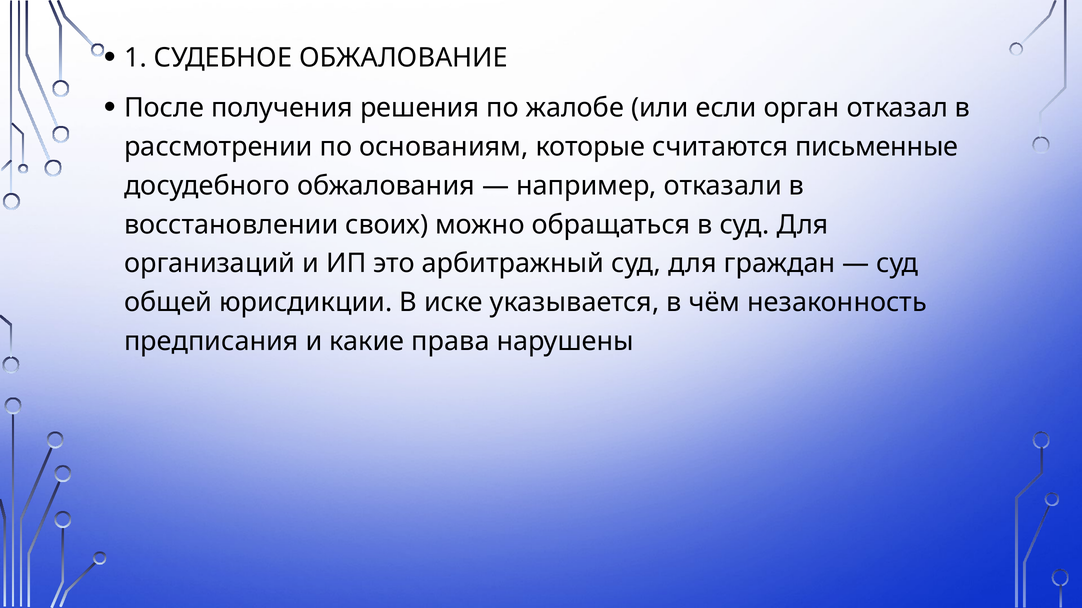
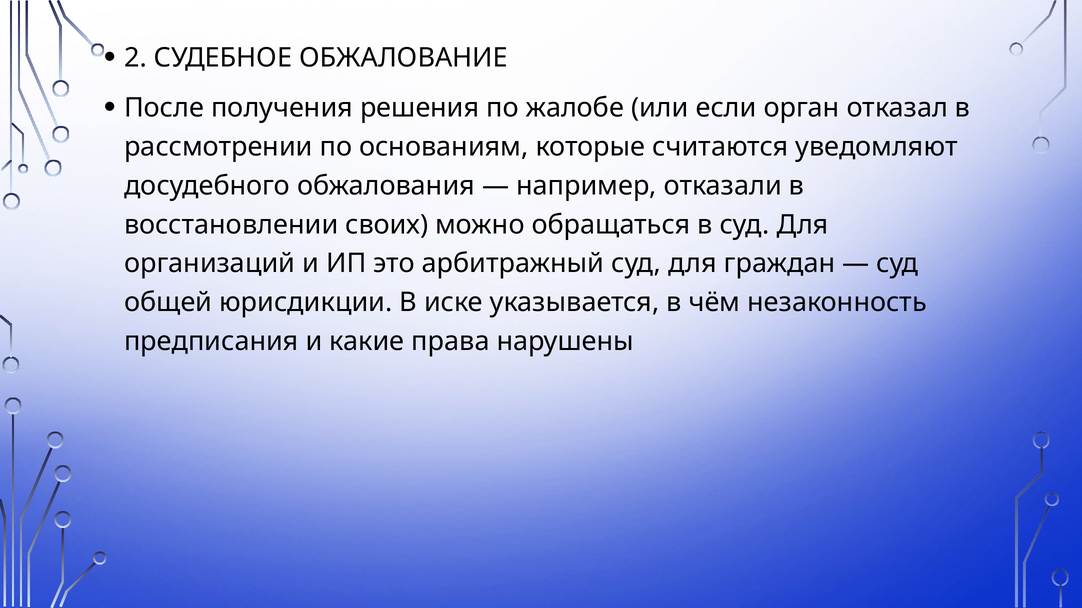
1: 1 -> 2
письменные: письменные -> уведомляют
